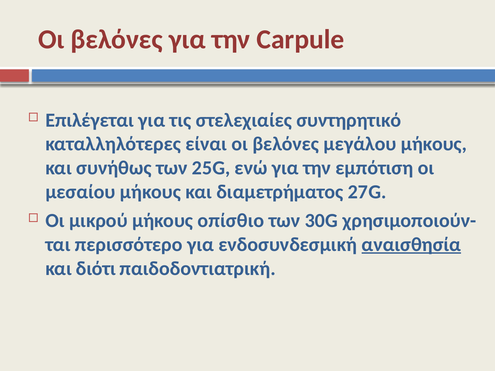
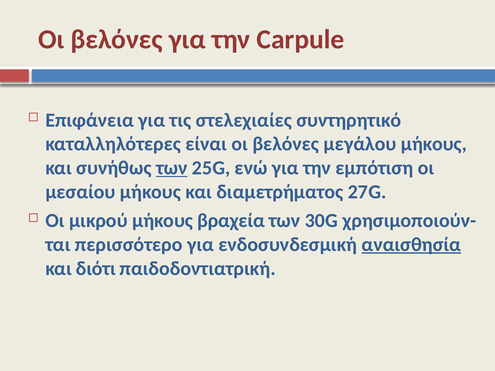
Επιλέγεται: Επιλέγεται -> Επιφάνεια
των at (172, 168) underline: none -> present
οπίσθιο: οπίσθιο -> βραχεία
